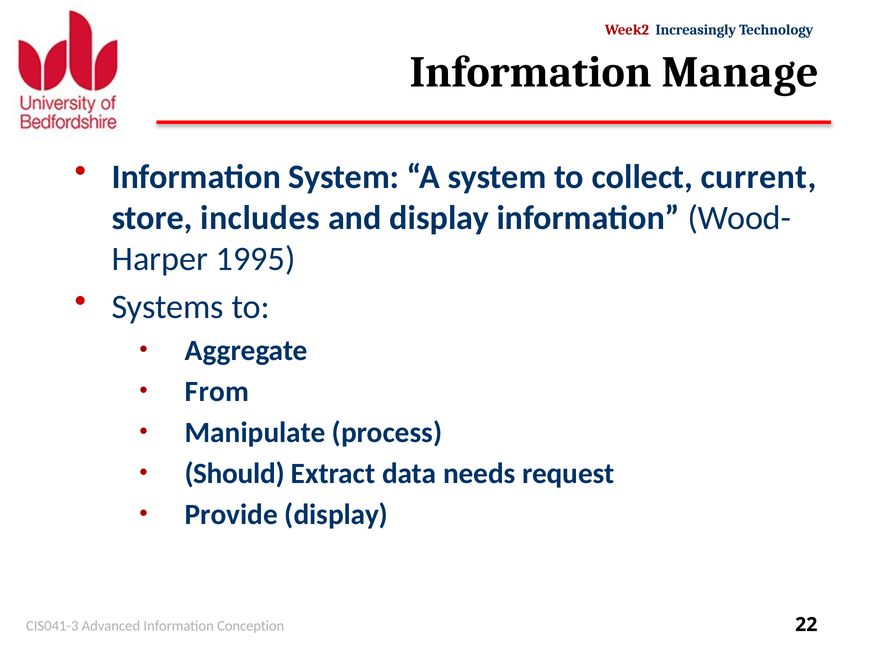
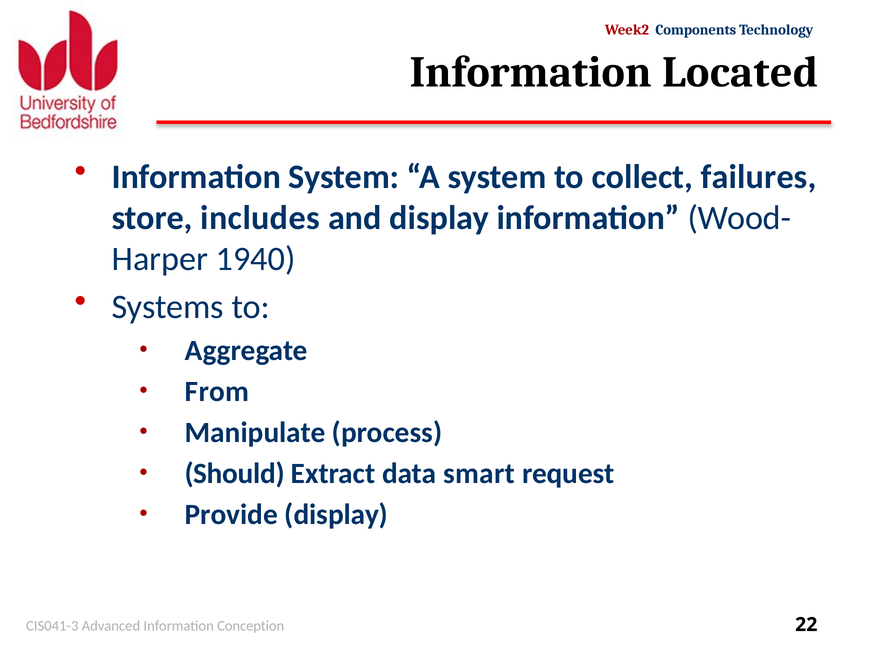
Increasingly: Increasingly -> Components
Manage: Manage -> Located
current: current -> failures
1995: 1995 -> 1940
needs: needs -> smart
